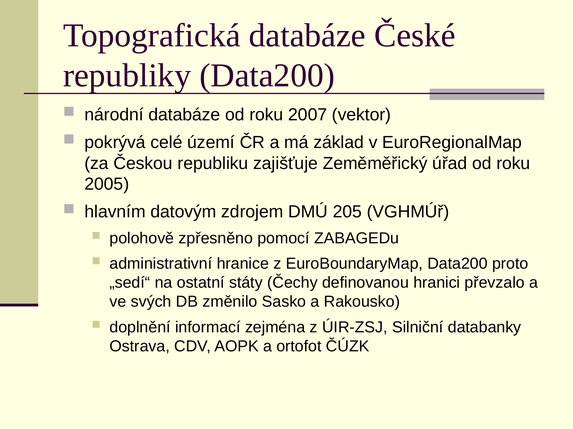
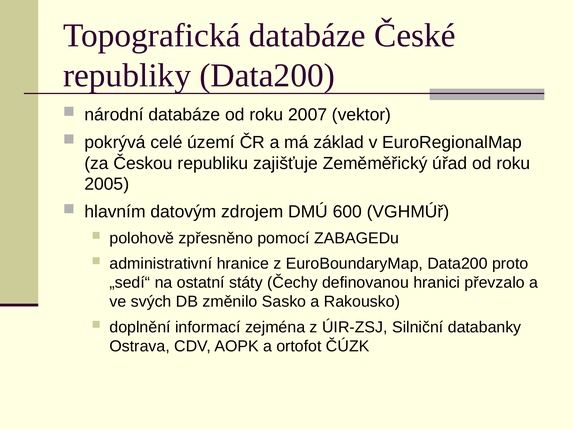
205: 205 -> 600
